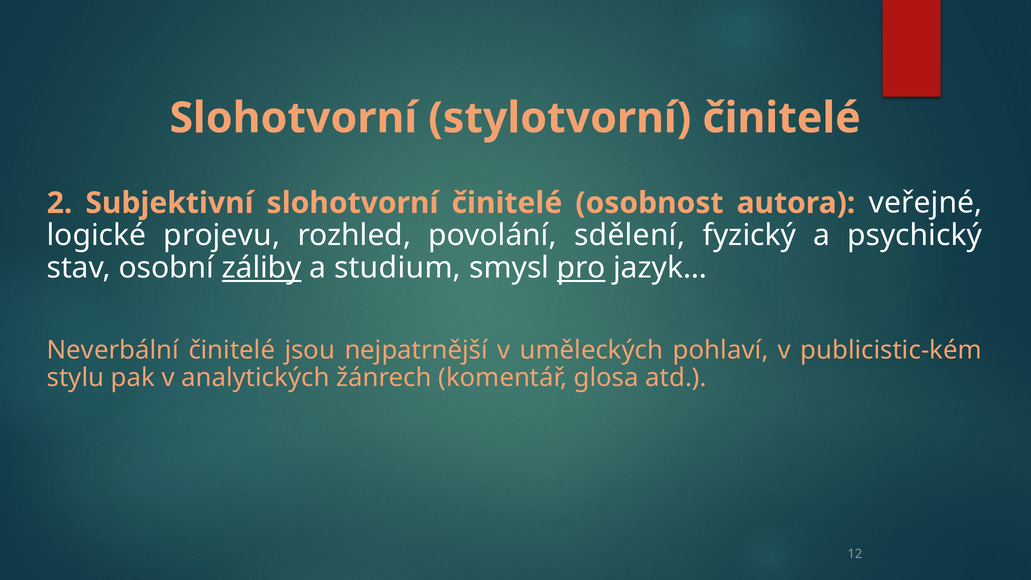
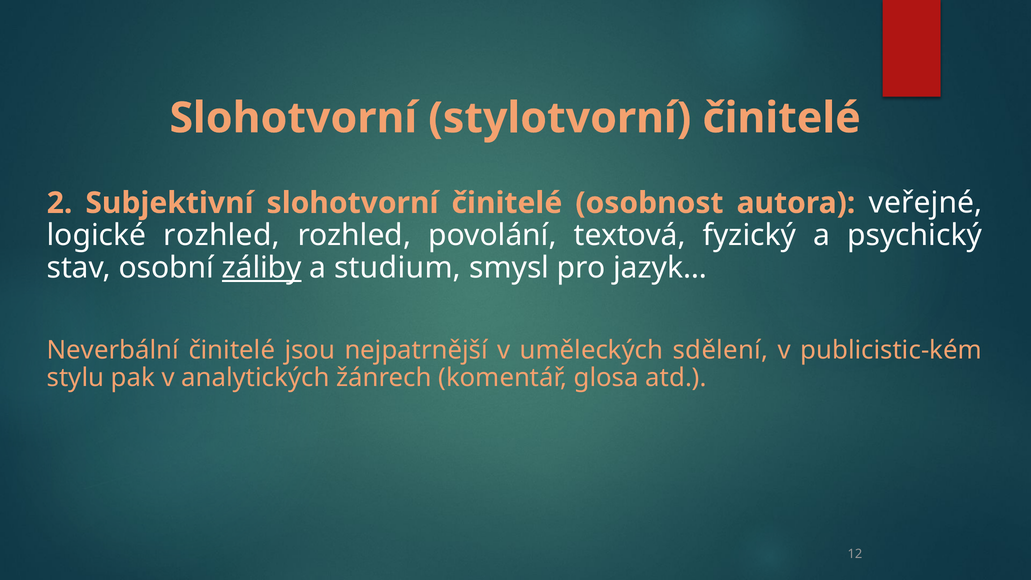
logické projevu: projevu -> rozhled
sdělení: sdělení -> textová
pro underline: present -> none
pohlaví: pohlaví -> sdělení
